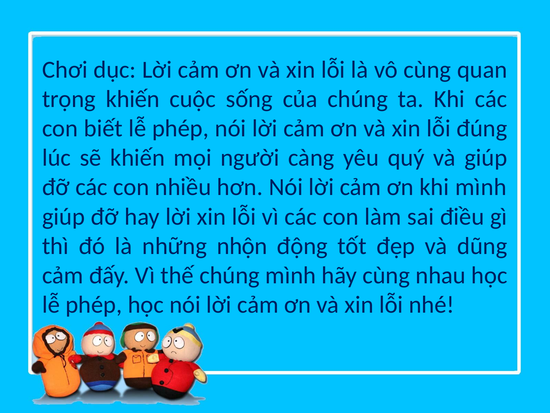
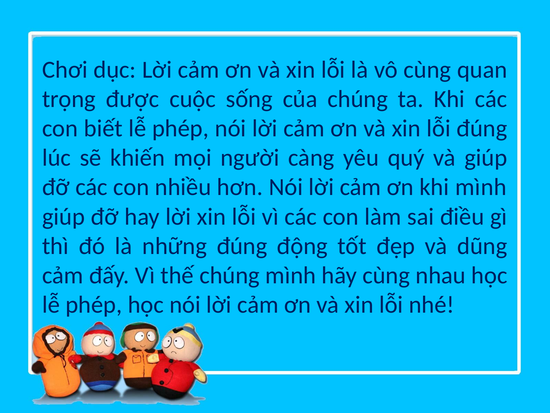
trọng khiến: khiến -> được
những nhộn: nhộn -> đúng
